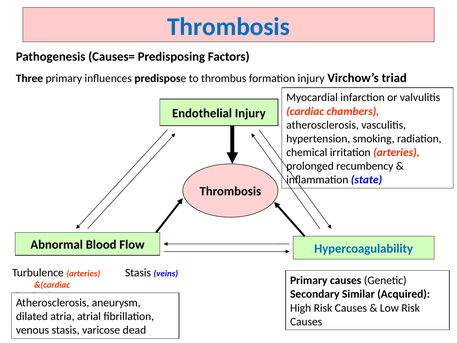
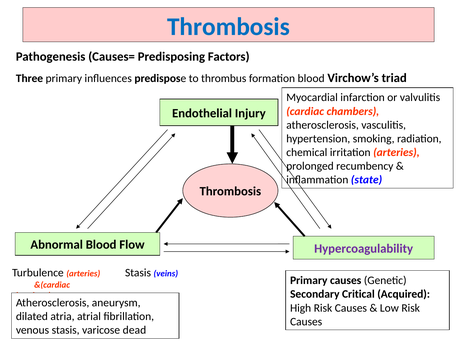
formation injury: injury -> blood
Hypercoagulability colour: blue -> purple
Similar: Similar -> Critical
